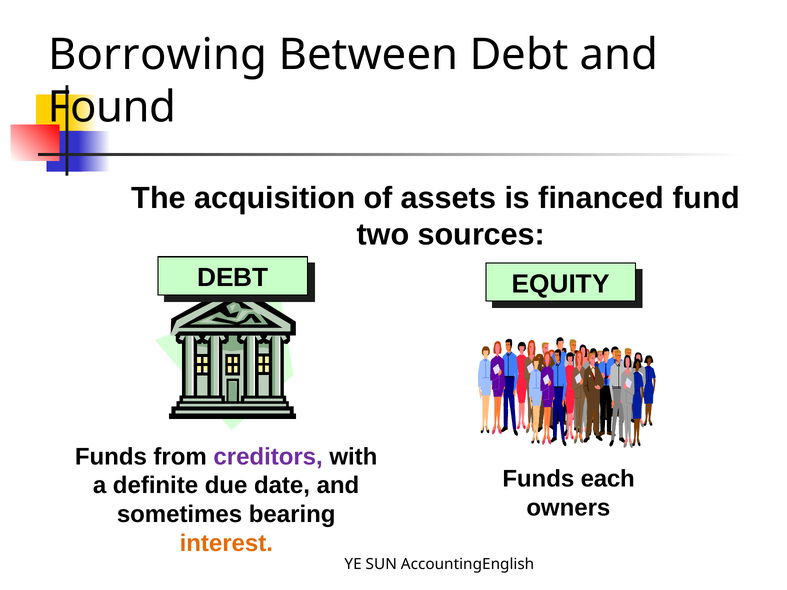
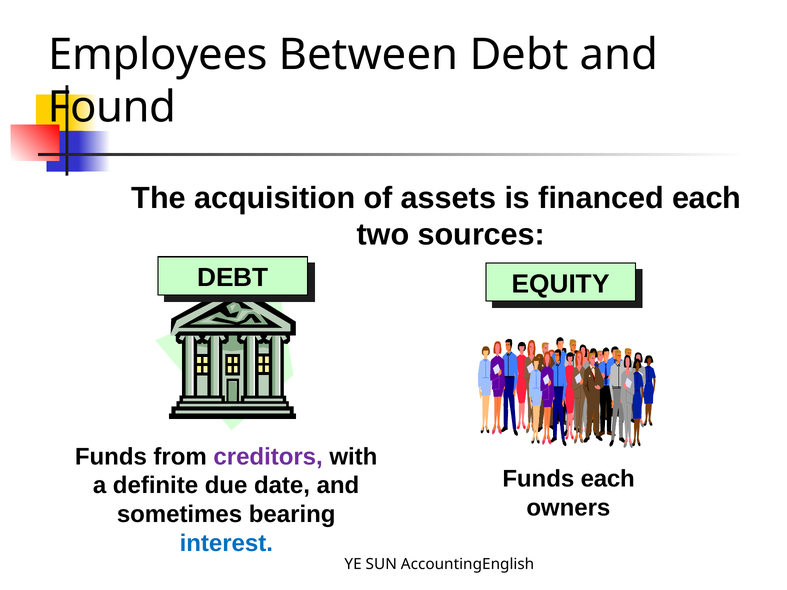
Borrowing: Borrowing -> Employees
financed fund: fund -> each
interest colour: orange -> blue
